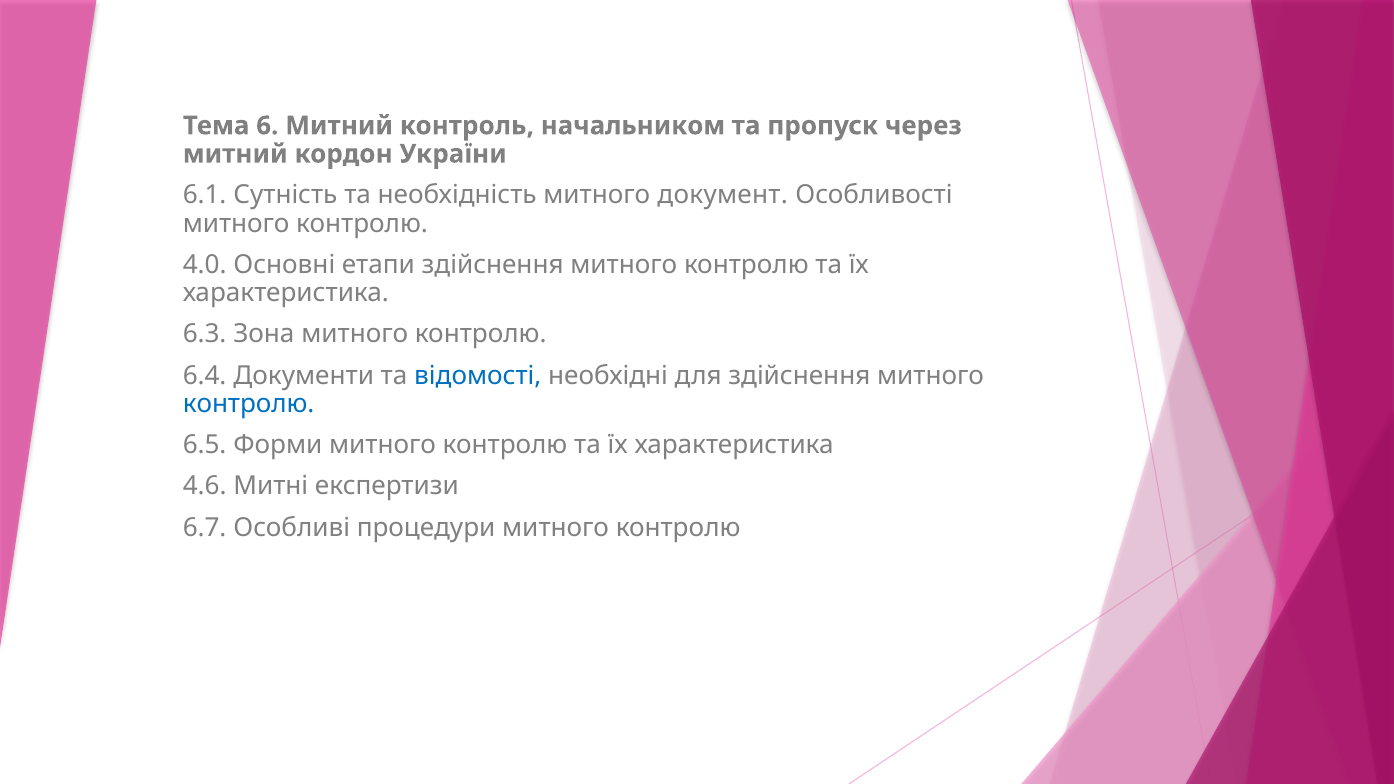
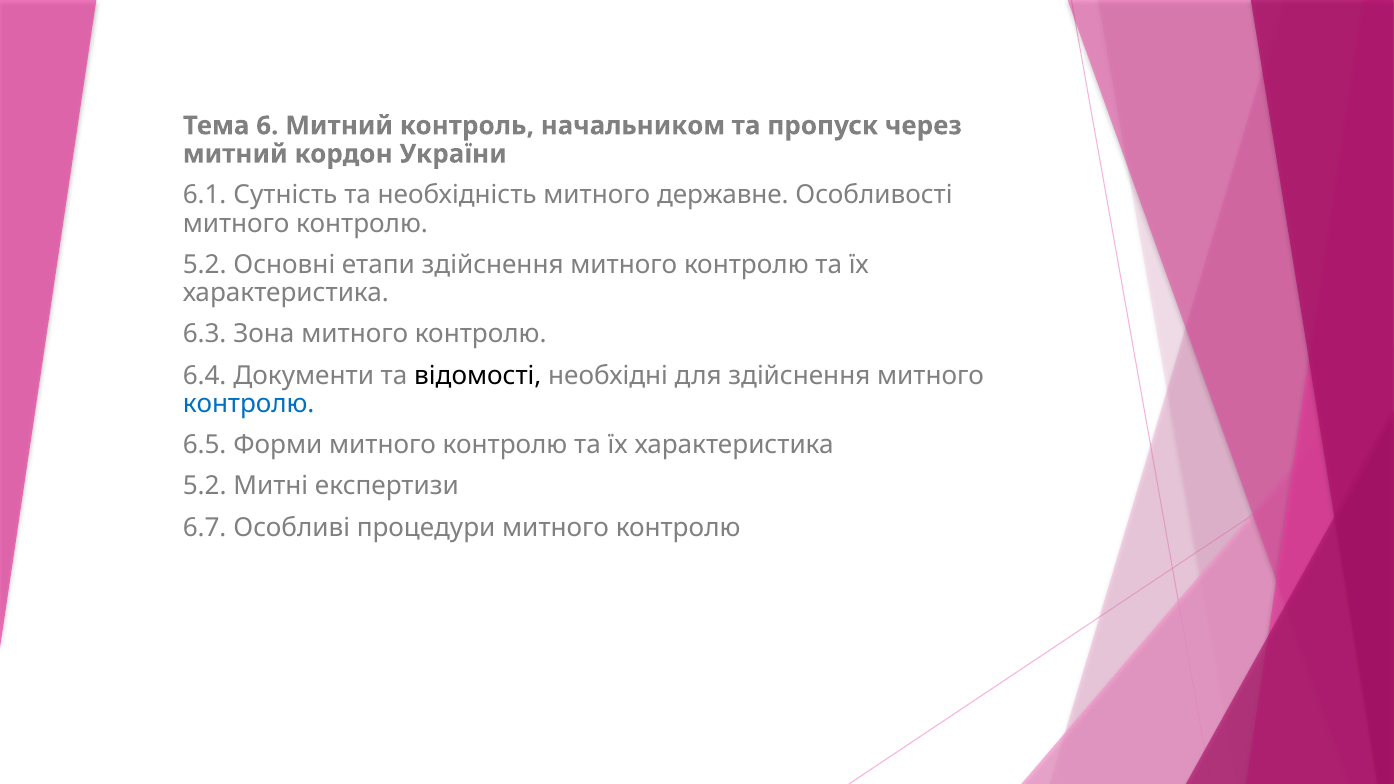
документ: документ -> державне
4.0 at (205, 265): 4.0 -> 5.2
відомості colour: blue -> black
4.6 at (205, 486): 4.6 -> 5.2
